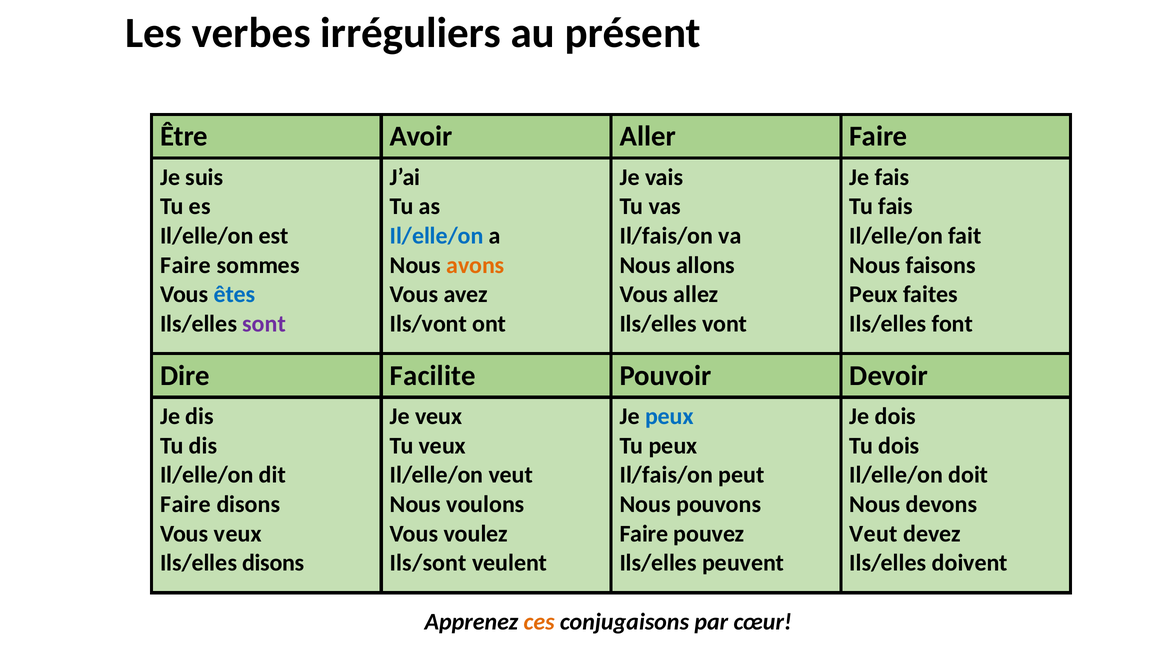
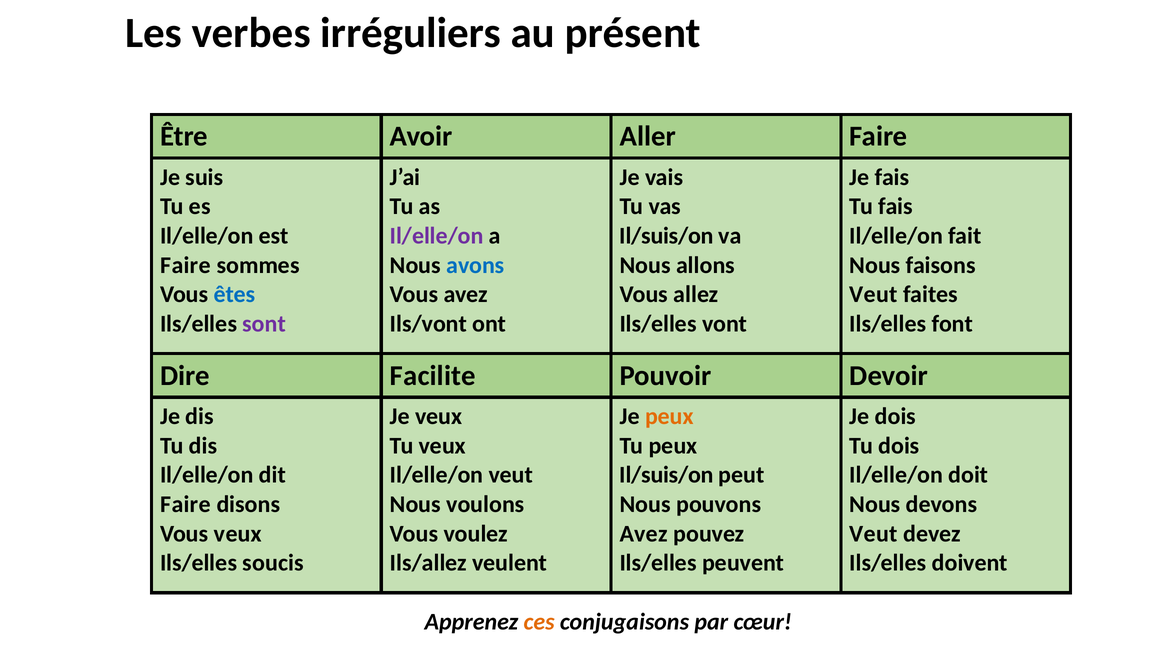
Il/elle/on at (437, 236) colour: blue -> purple
Il/fais/on at (666, 236): Il/fais/on -> Il/suis/on
avons colour: orange -> blue
Peux at (874, 295): Peux -> Veut
peux at (669, 417) colour: blue -> orange
Il/fais/on at (666, 475): Il/fais/on -> Il/suis/on
Faire at (644, 534): Faire -> Avez
Ils/elles disons: disons -> soucis
Ils/sont: Ils/sont -> Ils/allez
